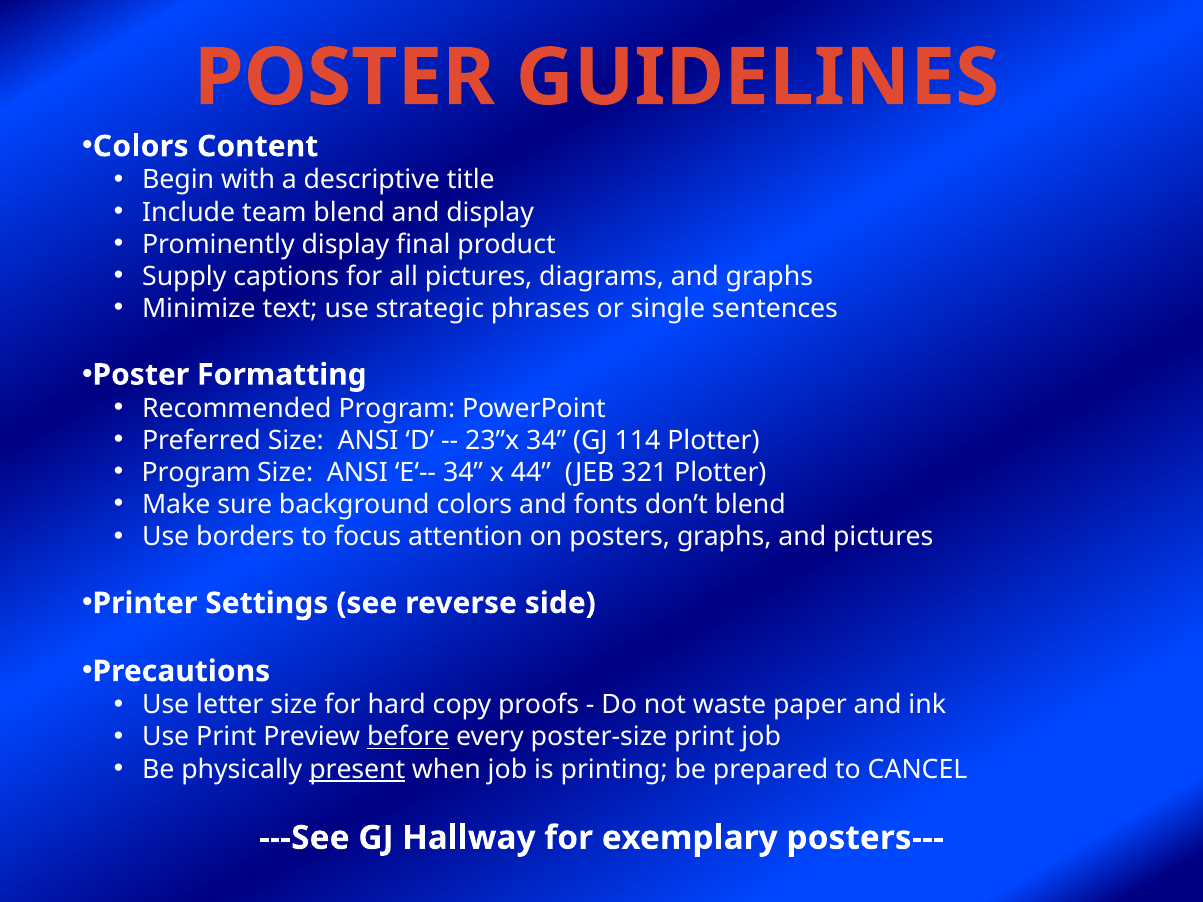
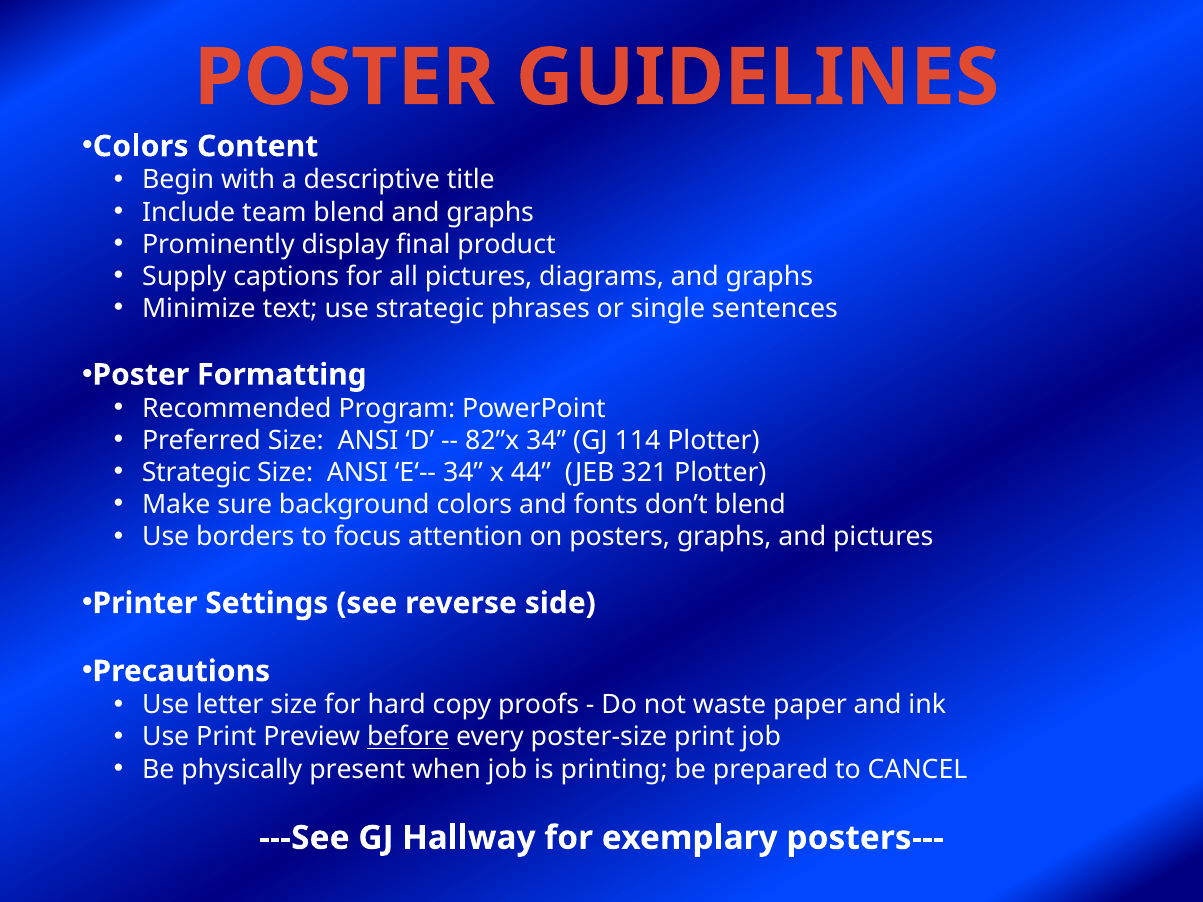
display at (490, 212): display -> graphs
23”x: 23”x -> 82”x
Program at (196, 473): Program -> Strategic
present underline: present -> none
